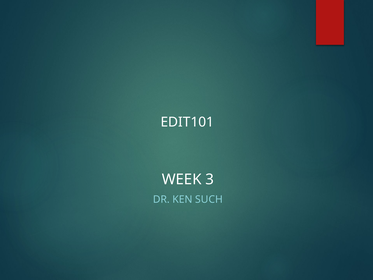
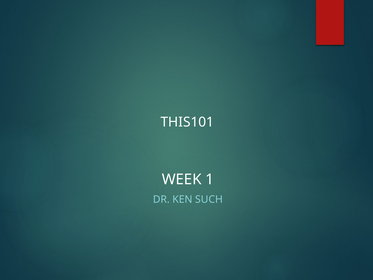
EDIT101: EDIT101 -> THIS101
3: 3 -> 1
